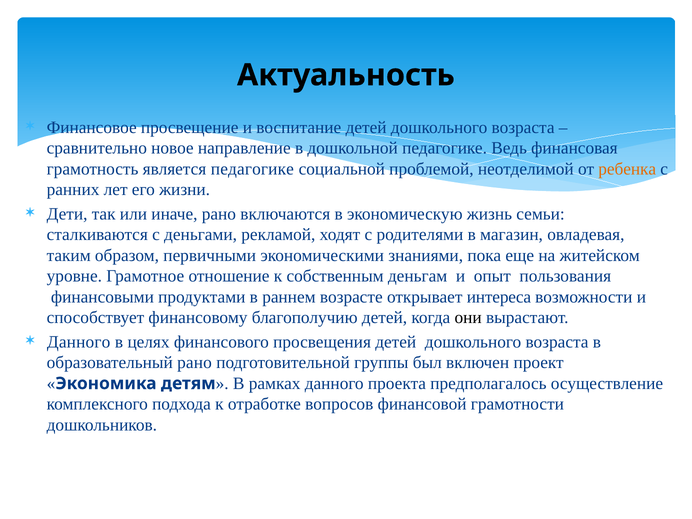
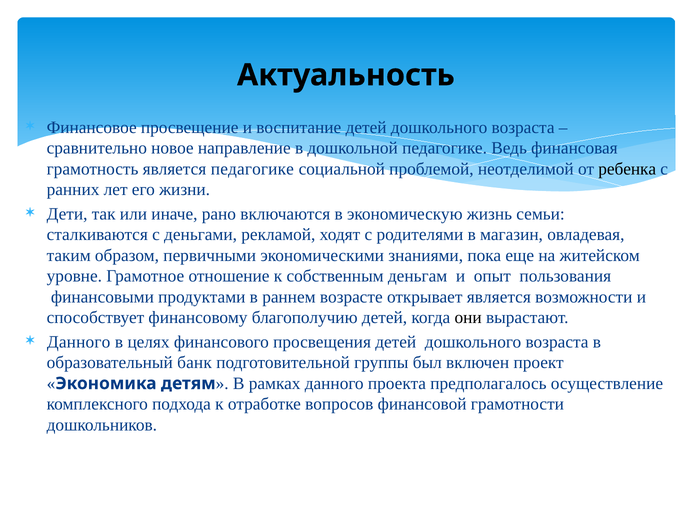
ребенка colour: orange -> black
открывает интереса: интереса -> является
образовательный рано: рано -> банк
